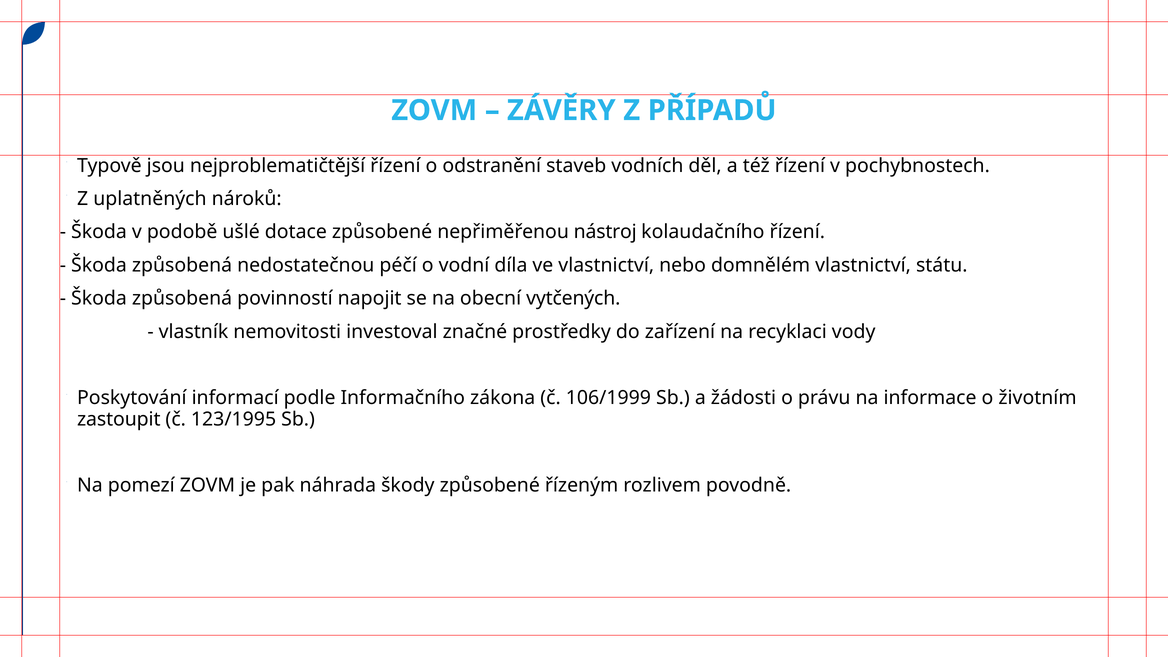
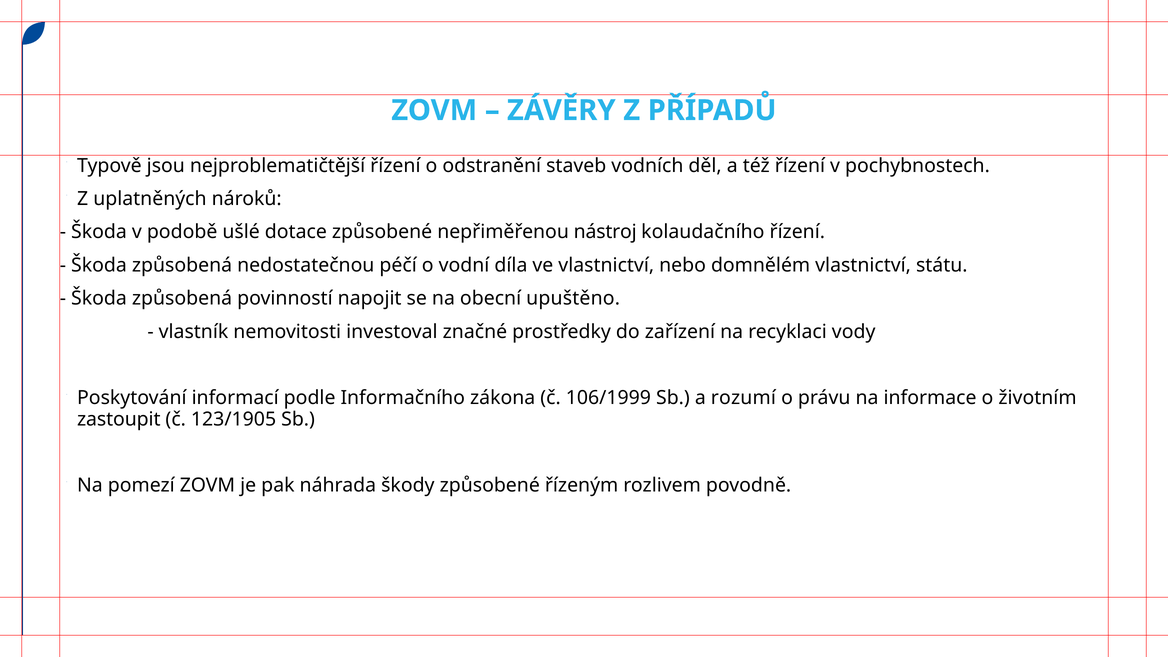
vytčených: vytčených -> upuštěno
žádosti: žádosti -> rozumí
123/1995: 123/1995 -> 123/1905
